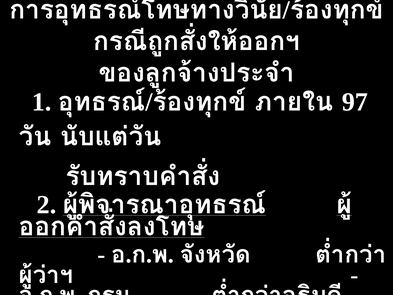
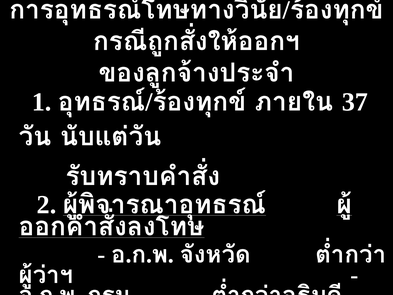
97: 97 -> 37
